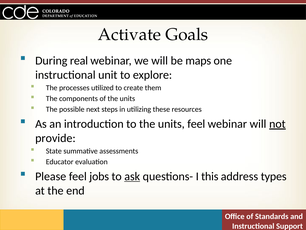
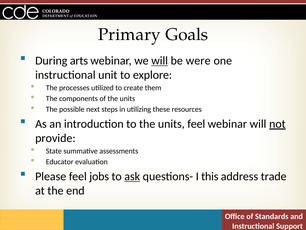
Activate: Activate -> Primary
real: real -> arts
will at (160, 61) underline: none -> present
maps: maps -> were
types: types -> trade
